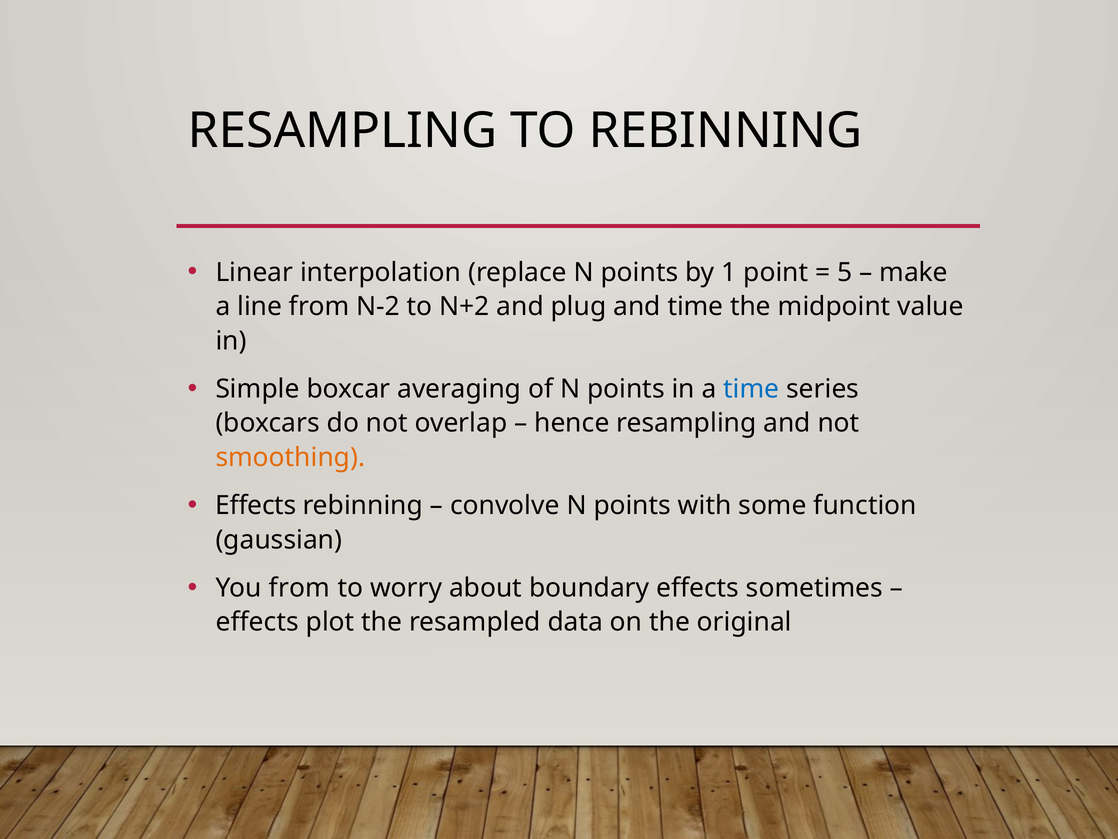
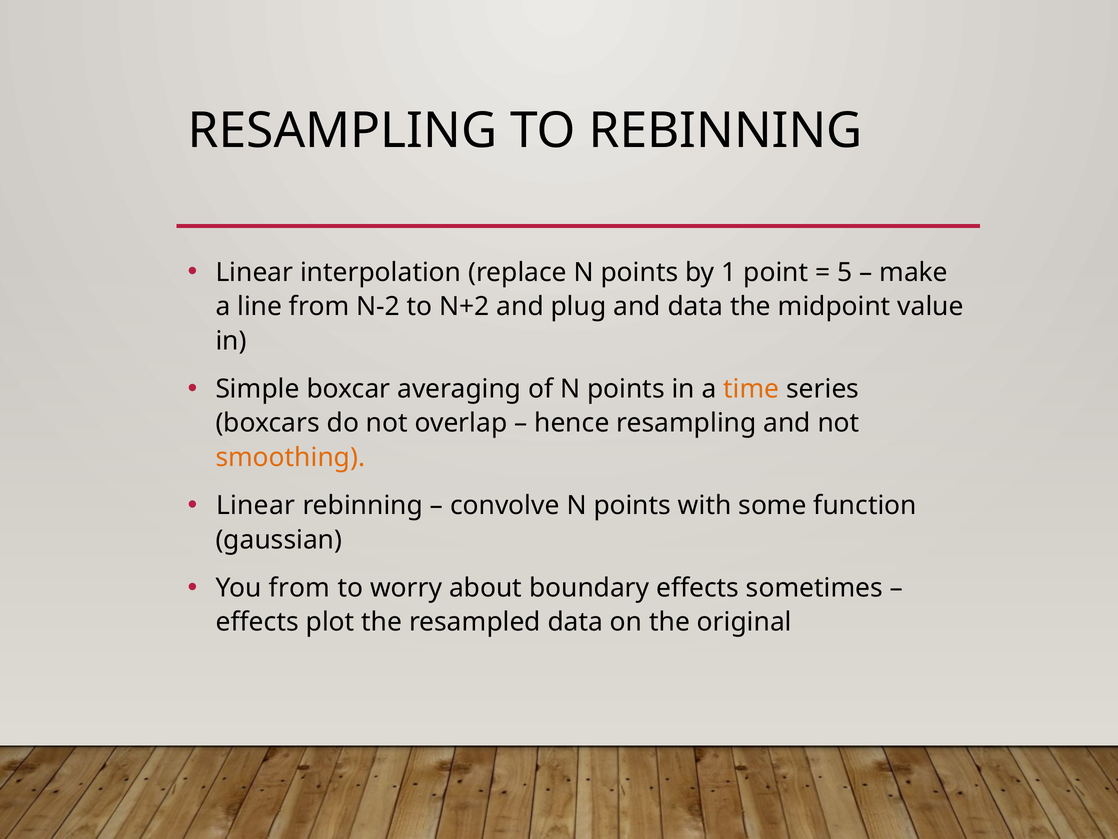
and time: time -> data
time at (751, 389) colour: blue -> orange
Effects at (256, 505): Effects -> Linear
